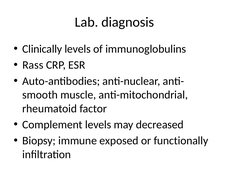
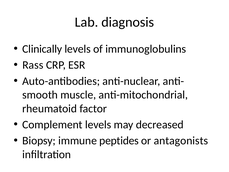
exposed: exposed -> peptides
functionally: functionally -> antagonists
